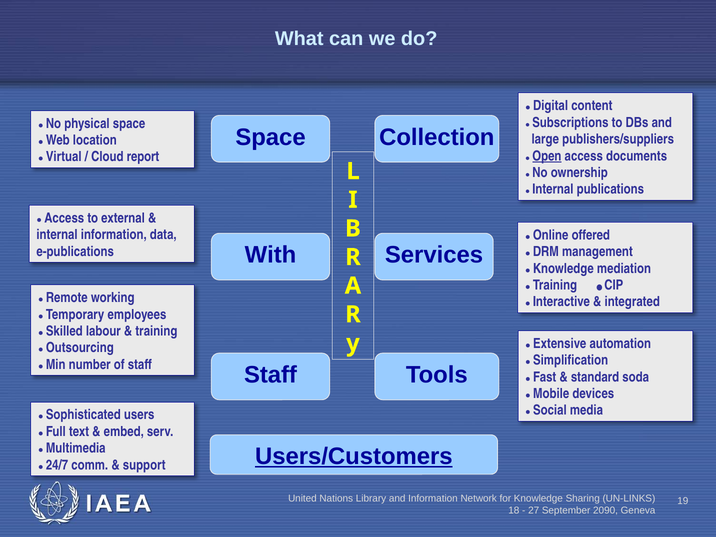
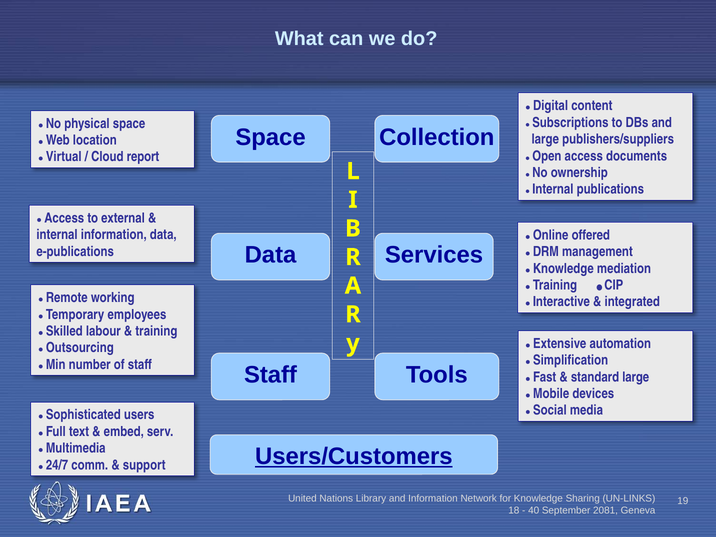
Open underline: present -> none
With at (270, 255): With -> Data
standard soda: soda -> large
27: 27 -> 40
2090: 2090 -> 2081
